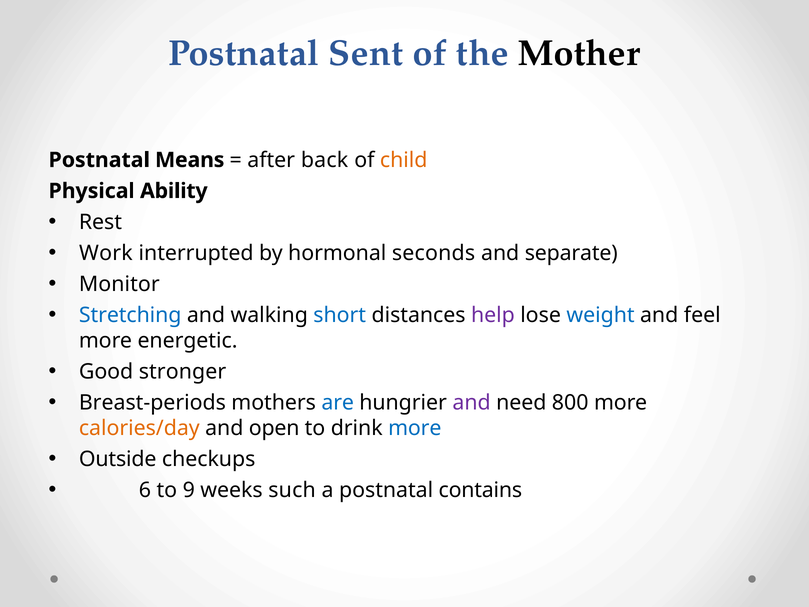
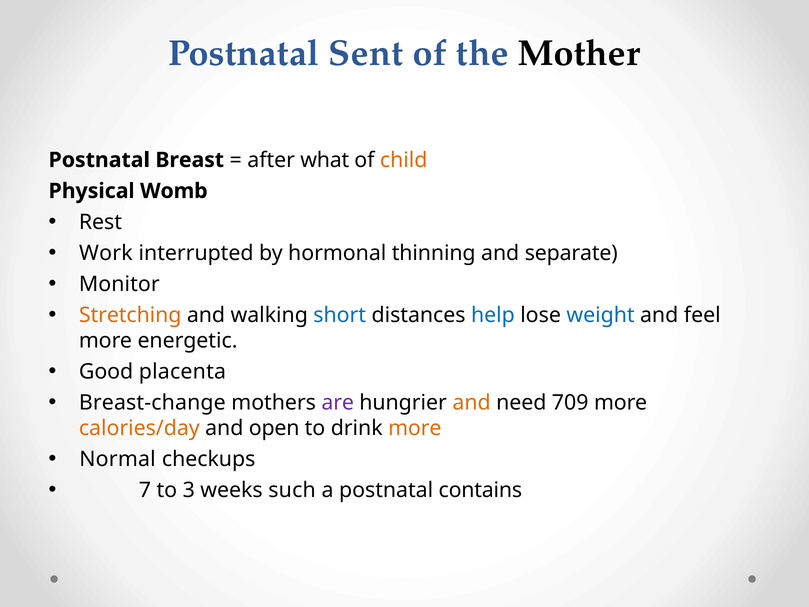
Means: Means -> Breast
back: back -> what
Ability: Ability -> Womb
seconds: seconds -> thinning
Stretching colour: blue -> orange
help colour: purple -> blue
stronger: stronger -> placenta
Breast-periods: Breast-periods -> Breast-change
are colour: blue -> purple
and at (472, 402) colour: purple -> orange
800: 800 -> 709
more at (415, 428) colour: blue -> orange
Outside: Outside -> Normal
6: 6 -> 7
9: 9 -> 3
